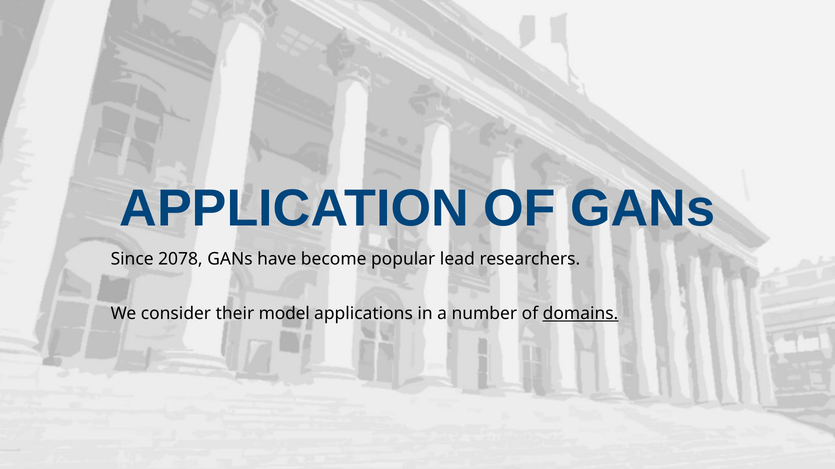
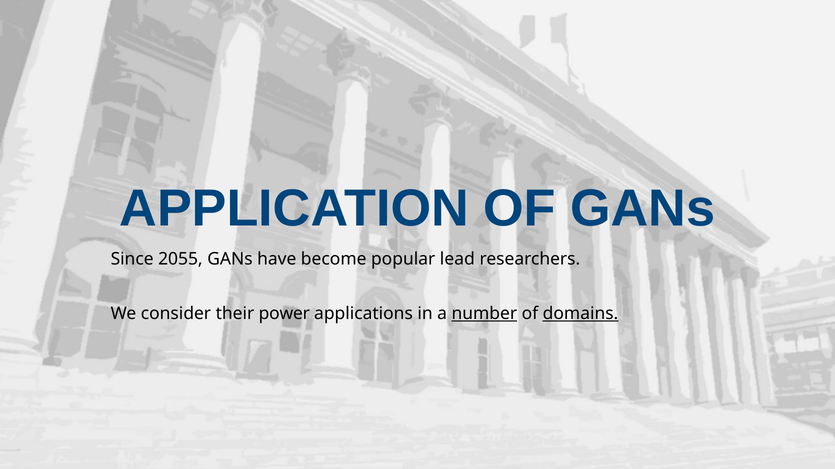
2078: 2078 -> 2055
model: model -> power
number underline: none -> present
